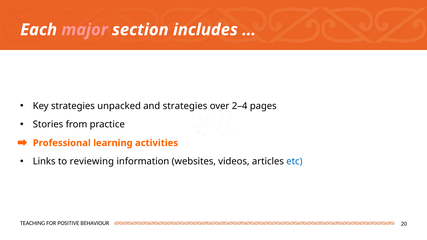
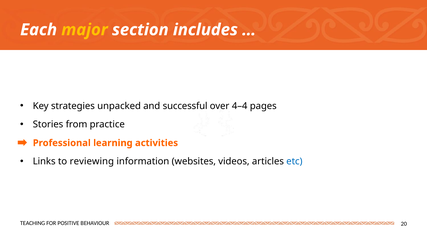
major colour: pink -> yellow
and strategies: strategies -> successful
2–4: 2–4 -> 4–4
